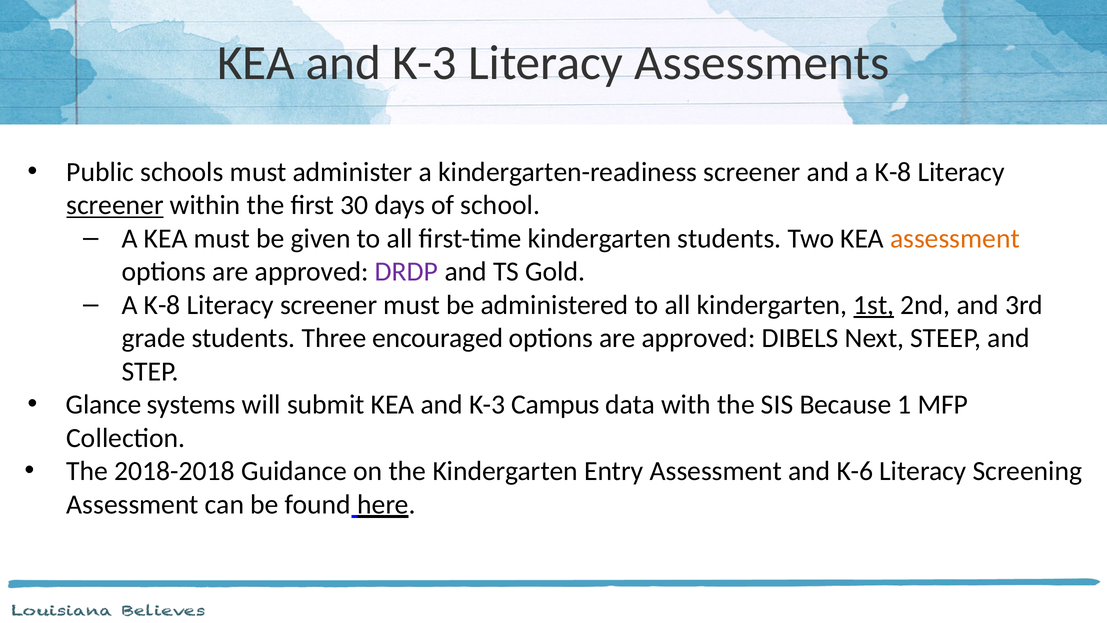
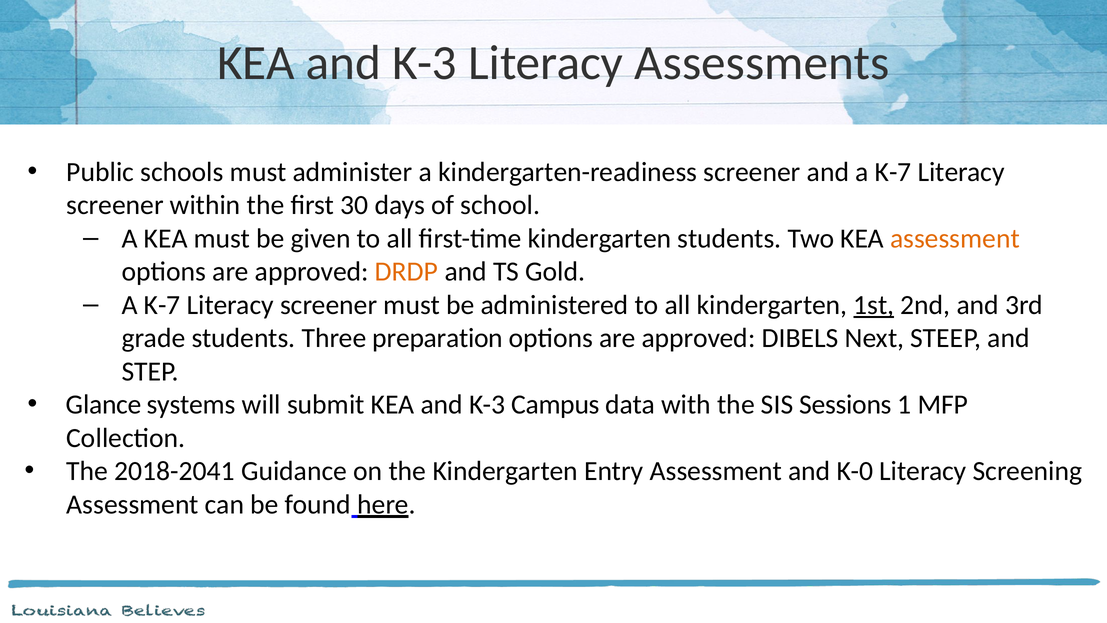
and a K-8: K-8 -> K-7
screener at (115, 205) underline: present -> none
DRDP colour: purple -> orange
K-8 at (162, 305): K-8 -> K-7
encouraged: encouraged -> preparation
Because: Because -> Sessions
2018-2018: 2018-2018 -> 2018-2041
K-6: K-6 -> K-0
